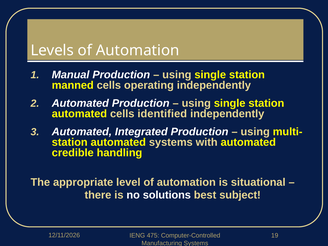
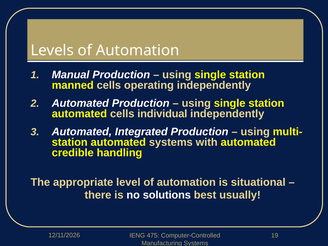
identified: identified -> individual
subject: subject -> usually
